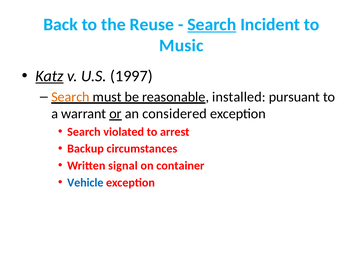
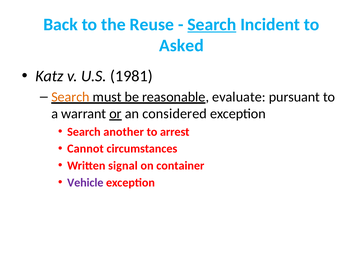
Music: Music -> Asked
Katz underline: present -> none
1997: 1997 -> 1981
installed: installed -> evaluate
violated: violated -> another
Backup: Backup -> Cannot
Vehicle colour: blue -> purple
